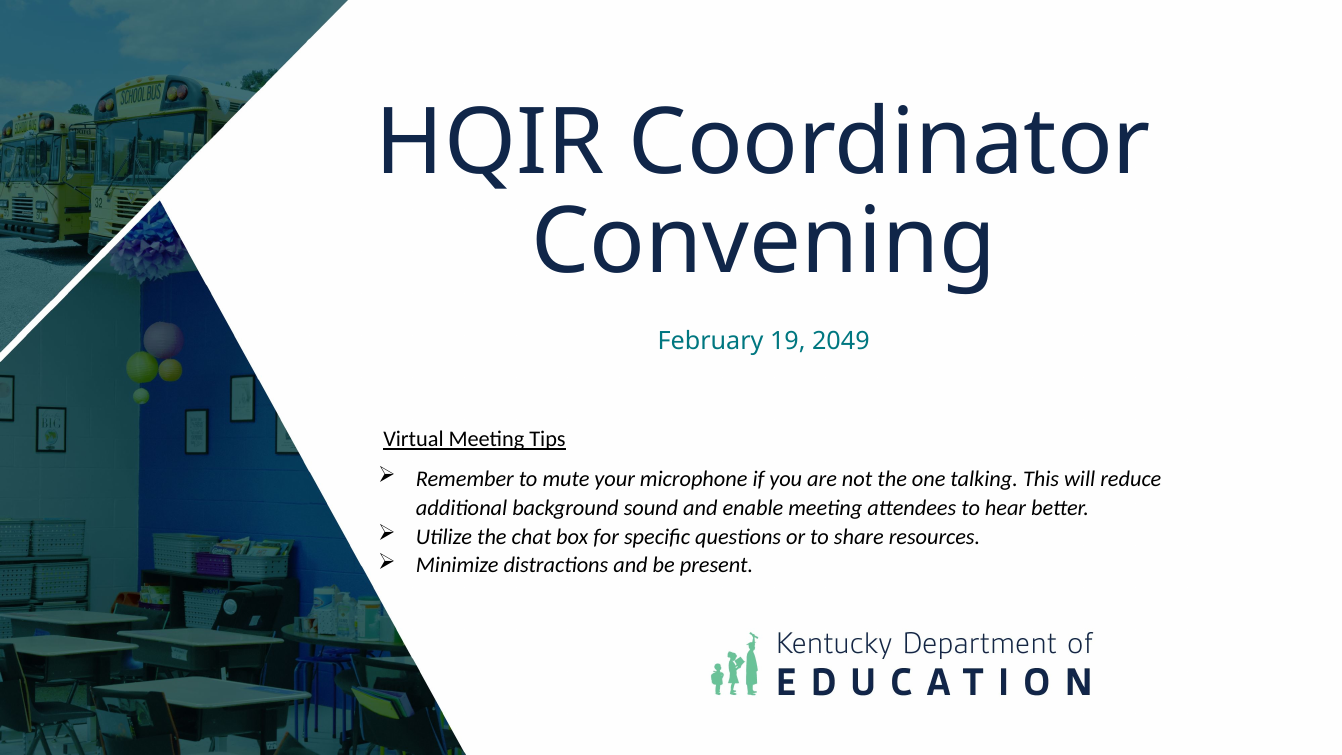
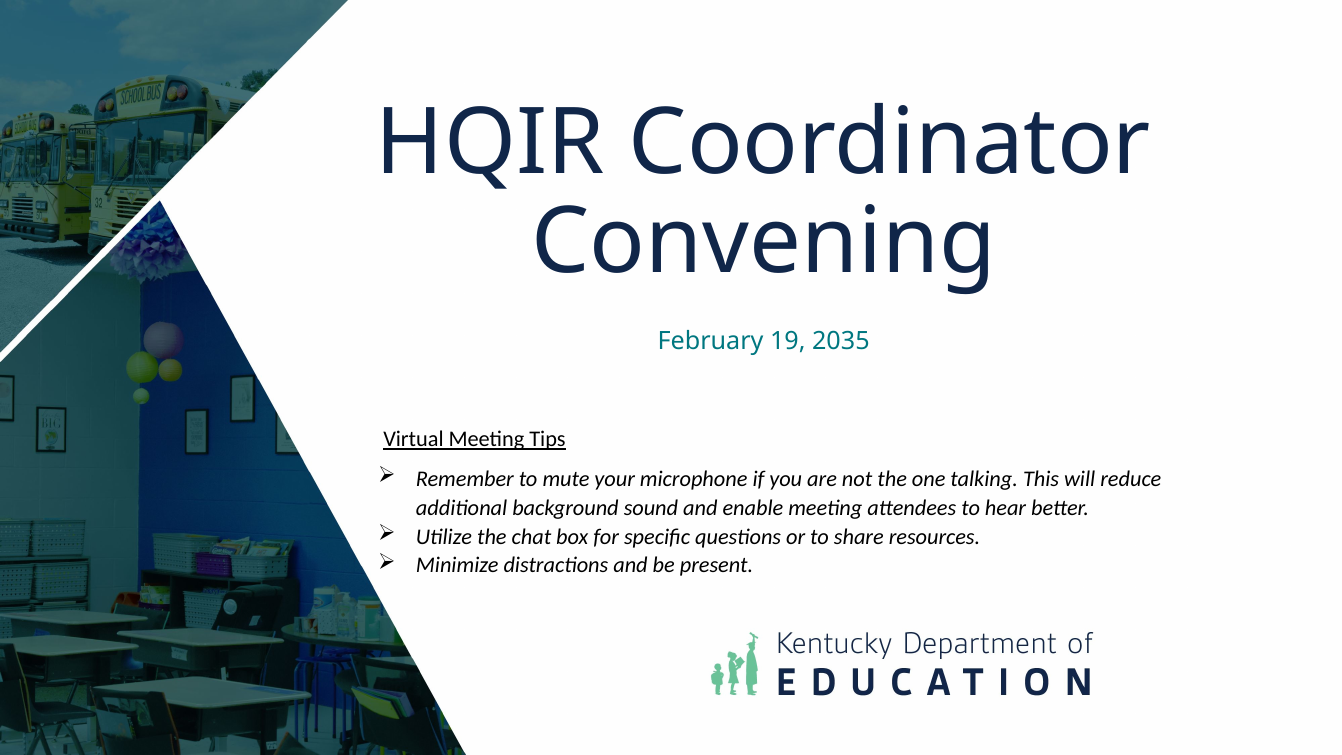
2049: 2049 -> 2035
